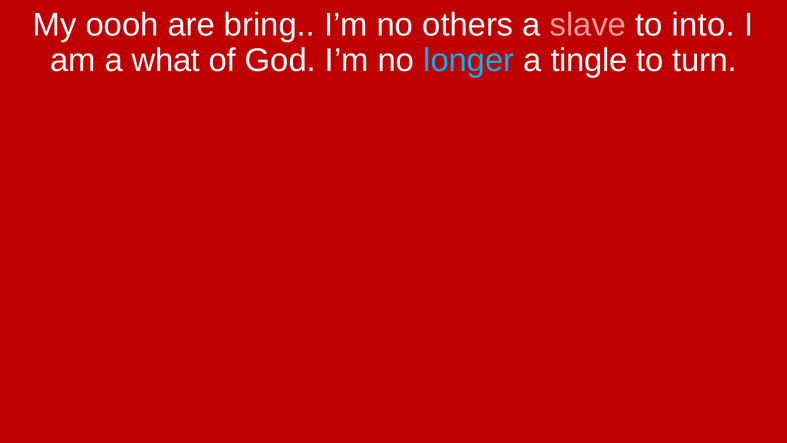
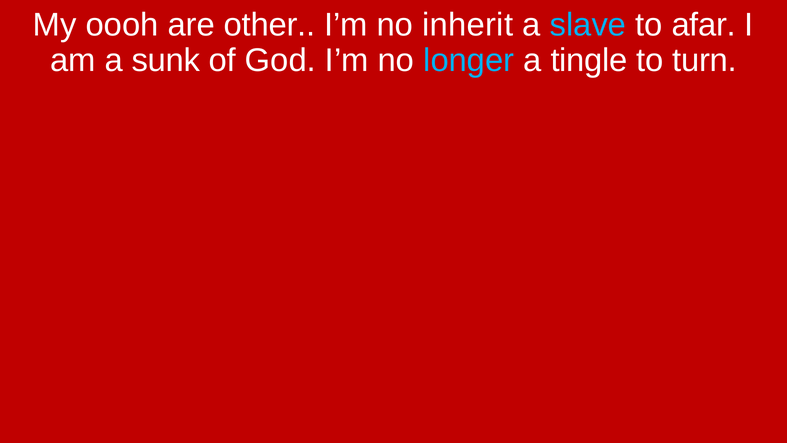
bring: bring -> other
others: others -> inherit
slave colour: pink -> light blue
into: into -> afar
what: what -> sunk
